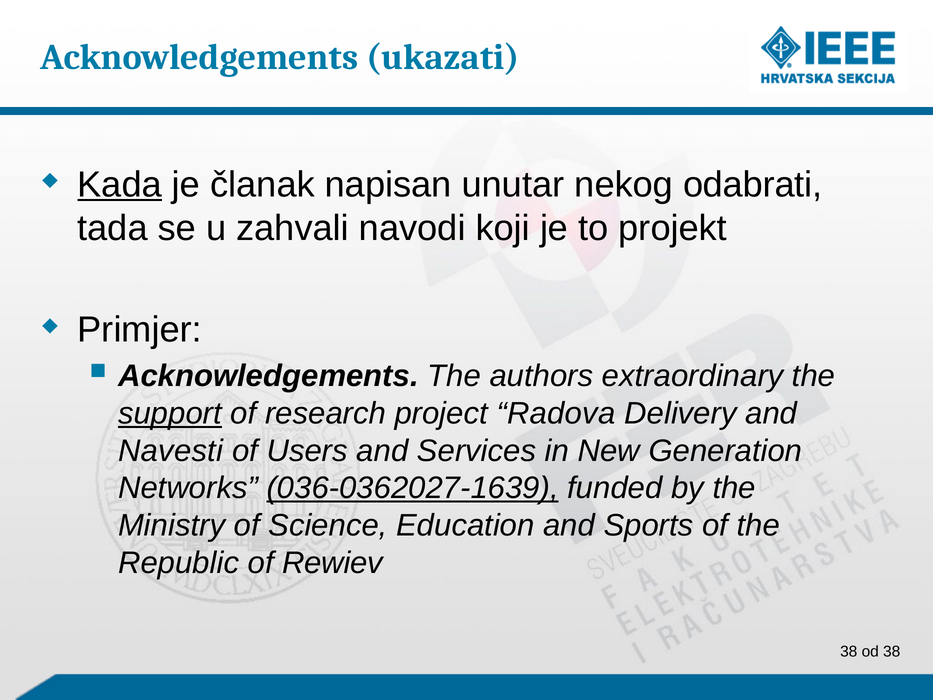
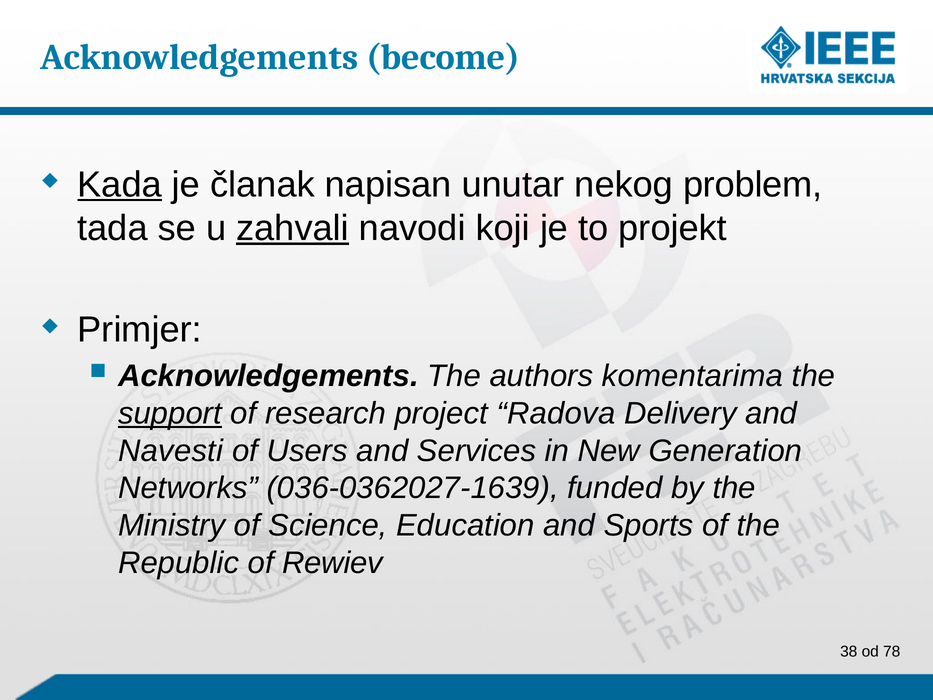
ukazati: ukazati -> become
odabrati: odabrati -> problem
zahvali underline: none -> present
extraordinary: extraordinary -> komentarima
036-0362027-1639 underline: present -> none
od 38: 38 -> 78
